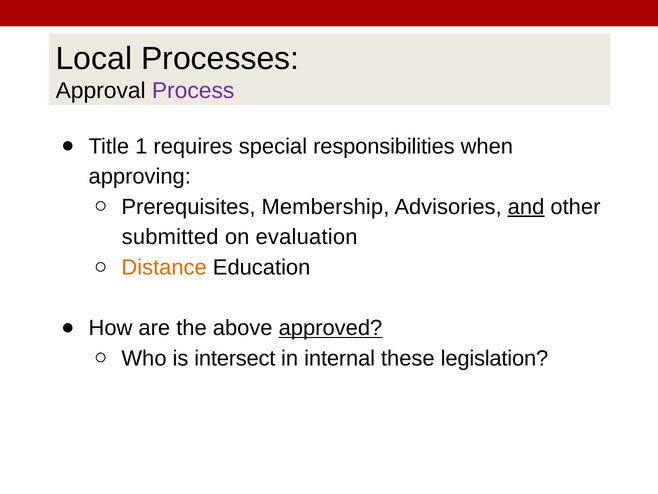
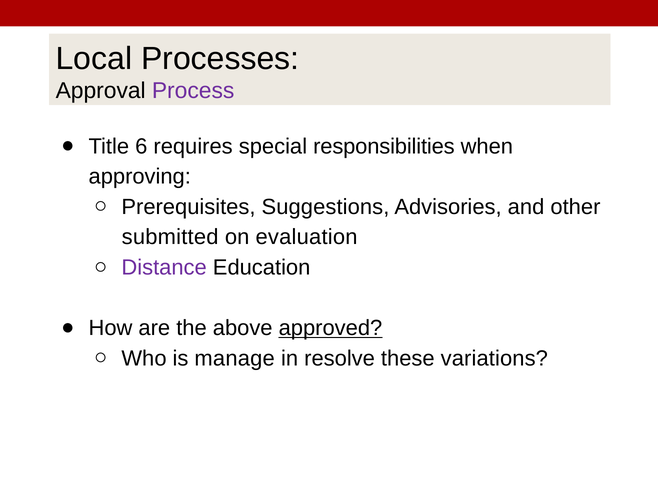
1: 1 -> 6
Membership: Membership -> Suggestions
and underline: present -> none
Distance colour: orange -> purple
intersect: intersect -> manage
internal: internal -> resolve
legislation: legislation -> variations
